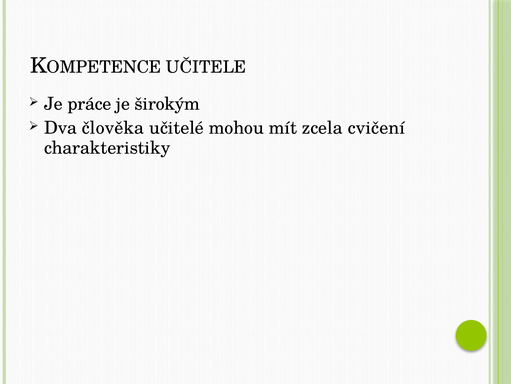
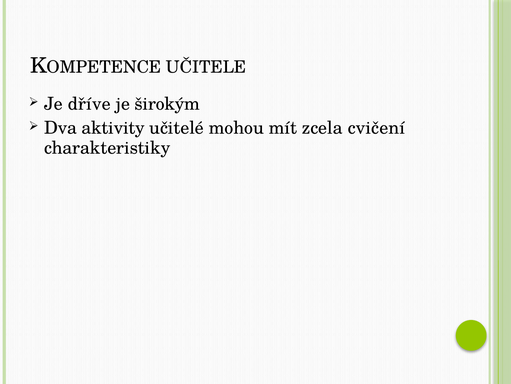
práce: práce -> dříve
člověka: člověka -> aktivity
